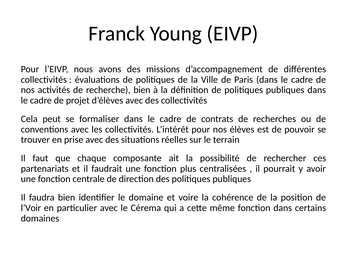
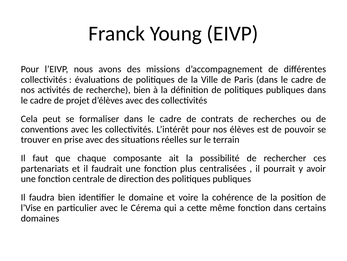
l’Voir: l’Voir -> l’Vise
